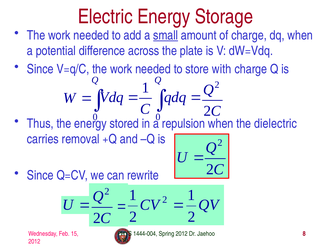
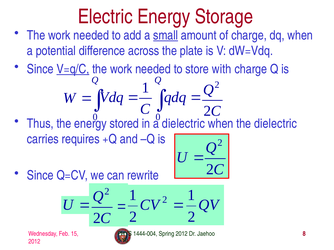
V=q/C underline: none -> present
a repulsion: repulsion -> dielectric
removal: removal -> requires
